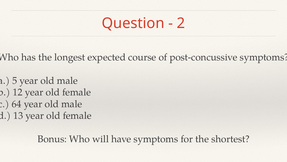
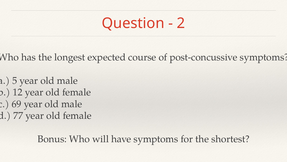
64: 64 -> 69
13: 13 -> 77
